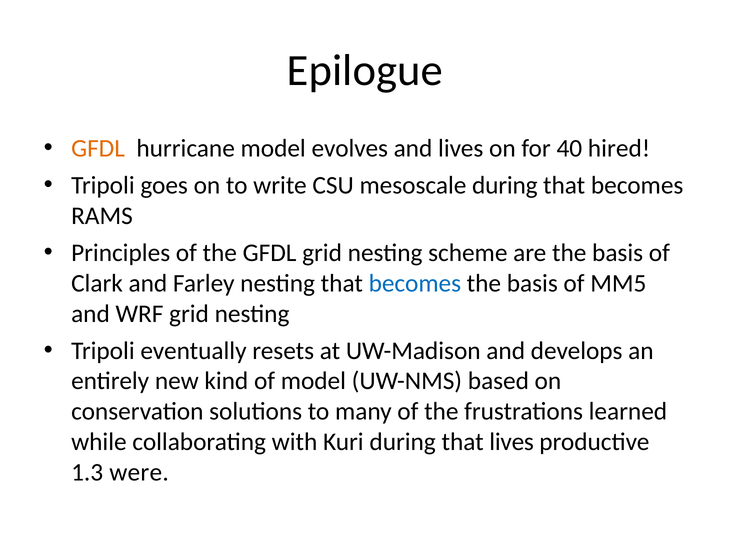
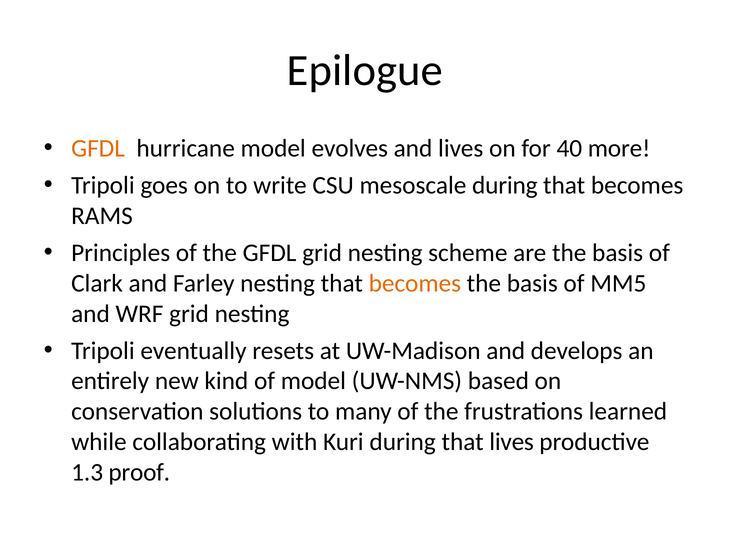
hired: hired -> more
becomes at (415, 283) colour: blue -> orange
were: were -> proof
